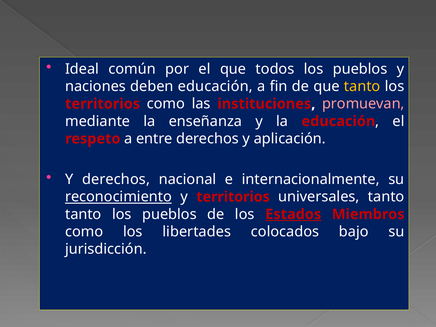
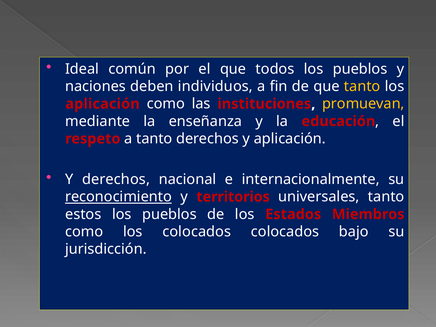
deben educación: educación -> individuos
territorios at (103, 104): territorios -> aplicación
promuevan colour: pink -> yellow
a entre: entre -> tanto
tanto at (83, 214): tanto -> estos
Estados underline: present -> none
los libertades: libertades -> colocados
